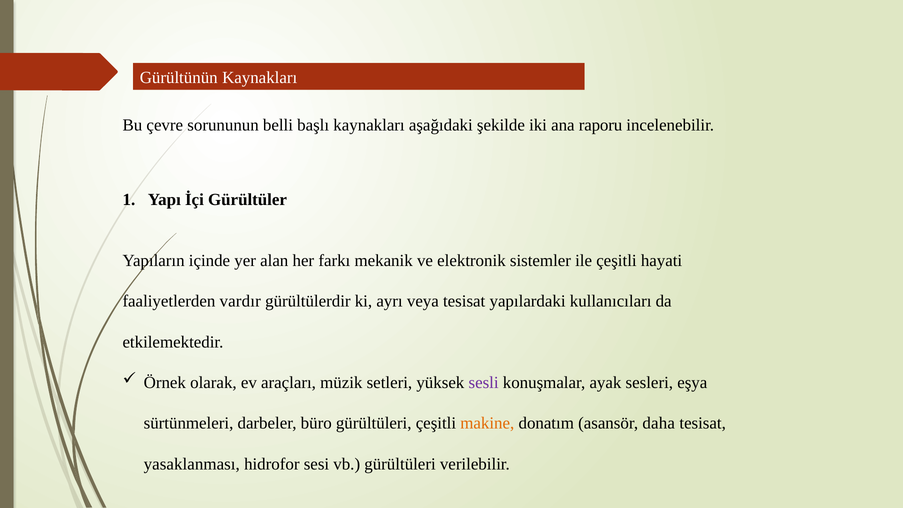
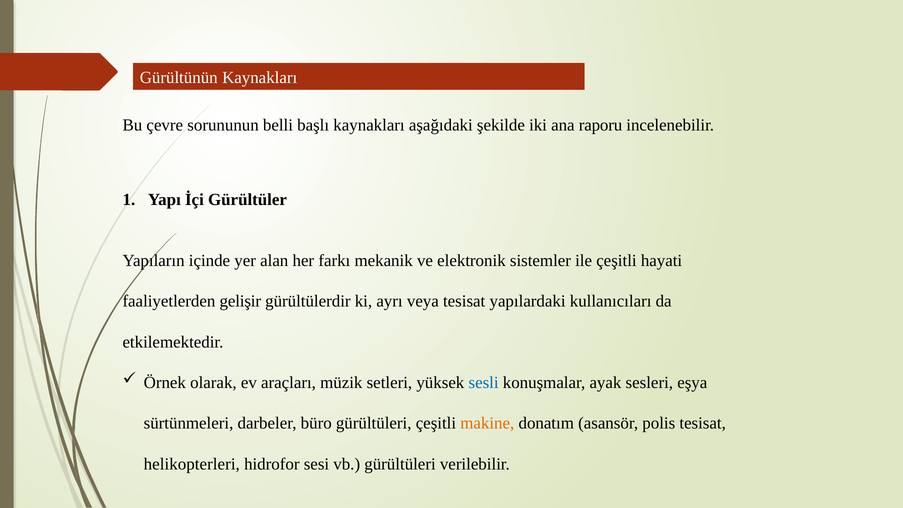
vardır: vardır -> gelişir
sesli colour: purple -> blue
daha: daha -> polis
yasaklanması: yasaklanması -> helikopterleri
